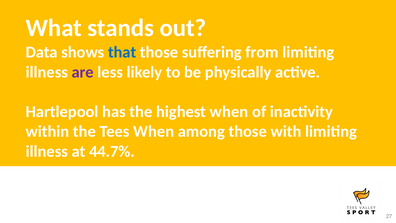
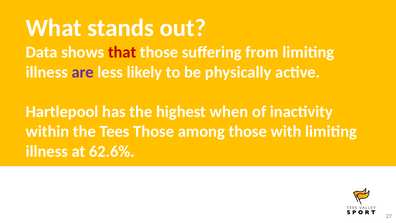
that colour: blue -> red
Tees When: When -> Those
44.7%: 44.7% -> 62.6%
